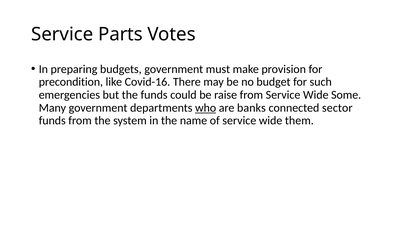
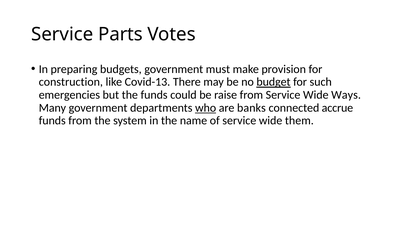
precondition: precondition -> construction
Covid-16: Covid-16 -> Covid-13
budget underline: none -> present
Some: Some -> Ways
sector: sector -> accrue
